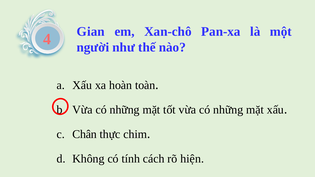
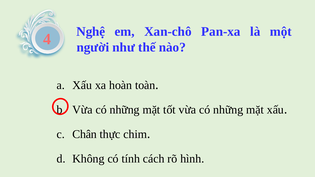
Gian: Gian -> Nghệ
hiện: hiện -> hình
